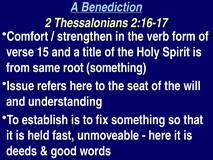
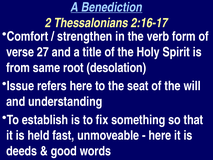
15: 15 -> 27
root something: something -> desolation
